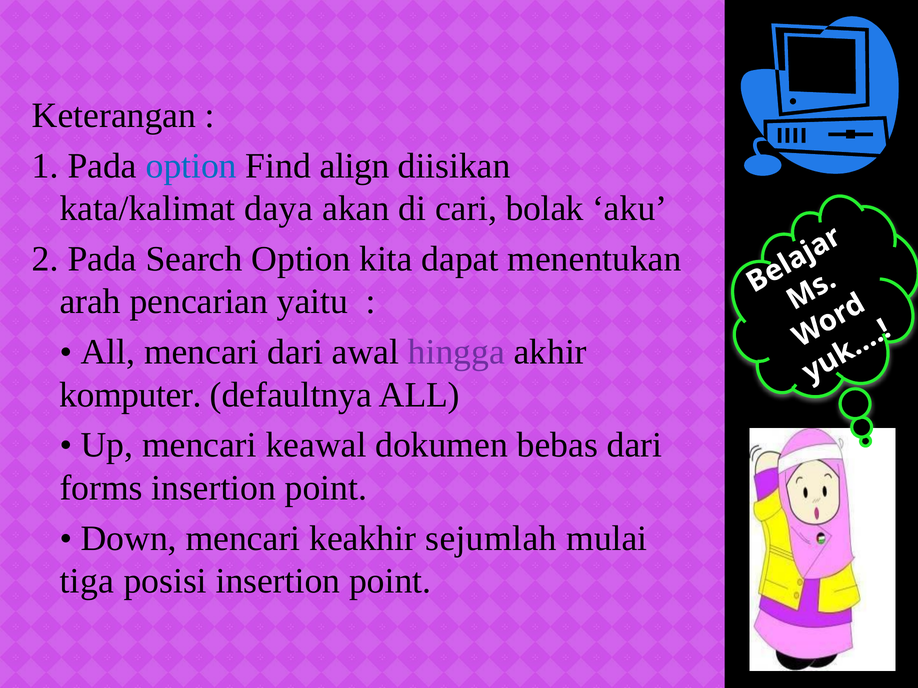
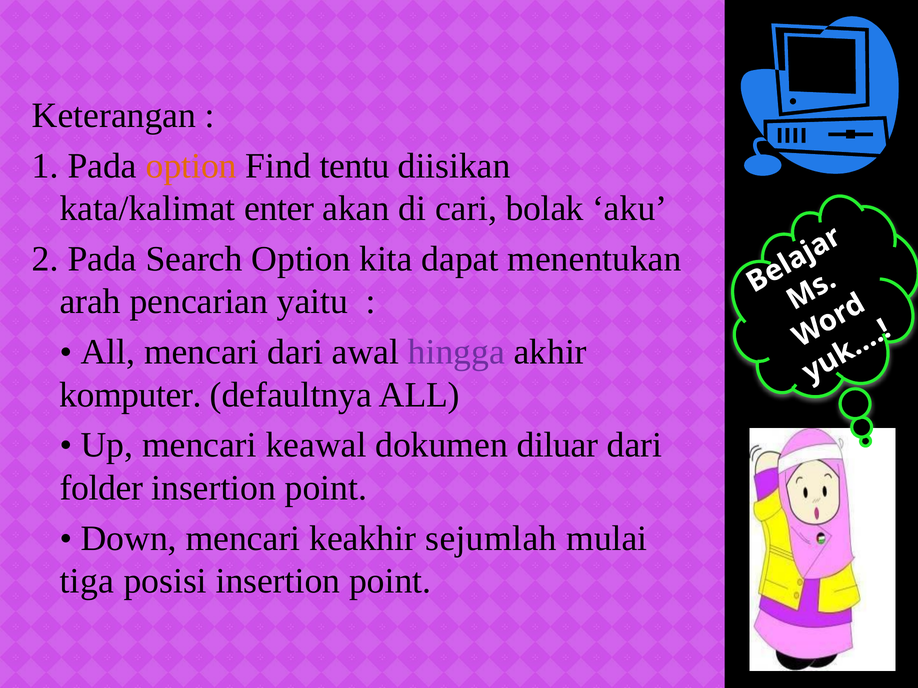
option at (191, 166) colour: blue -> orange
align: align -> tentu
daya: daya -> enter
bebas: bebas -> diluar
forms: forms -> folder
